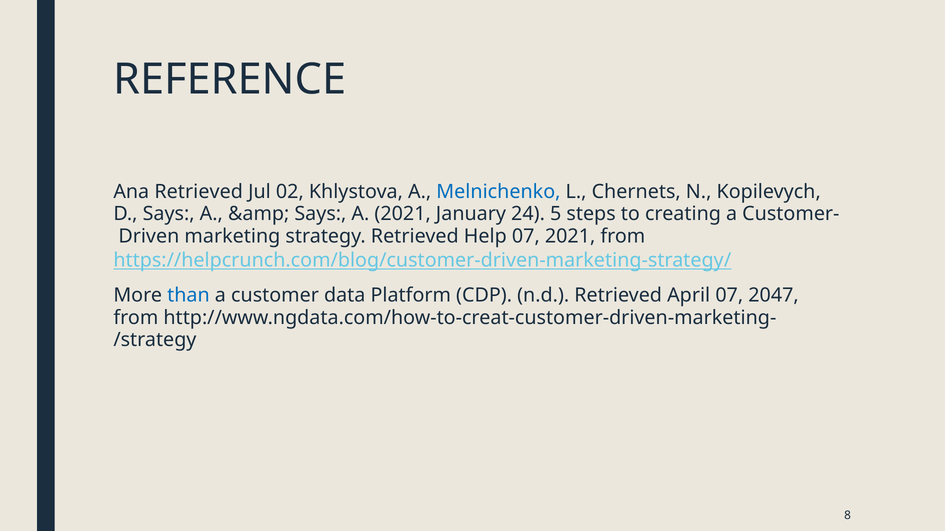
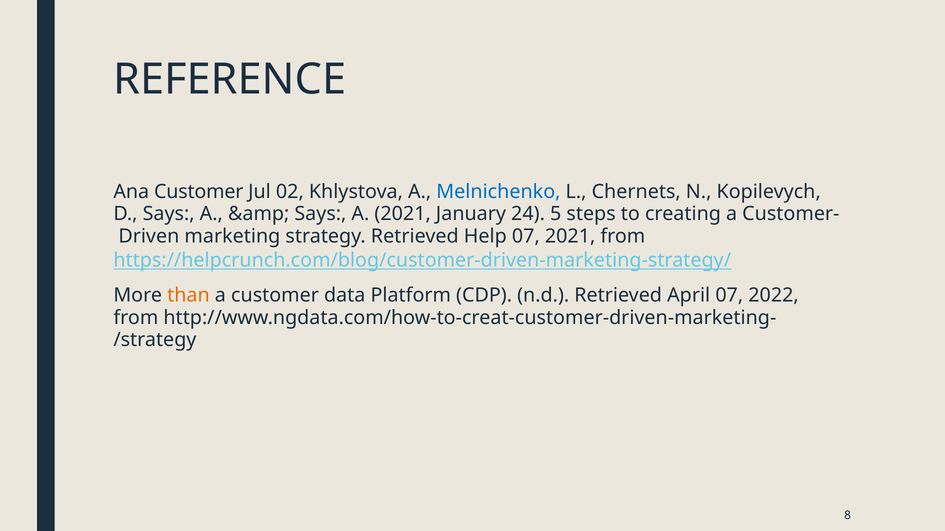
Ana Retrieved: Retrieved -> Customer
than colour: blue -> orange
2047: 2047 -> 2022
